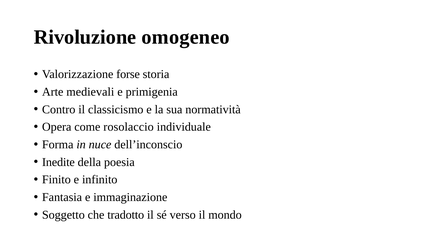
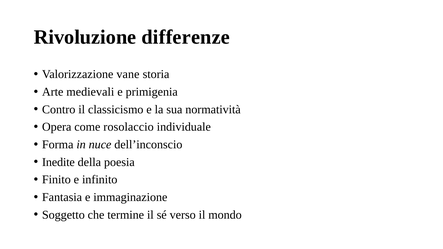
omogeneo: omogeneo -> differenze
forse: forse -> vane
tradotto: tradotto -> termine
